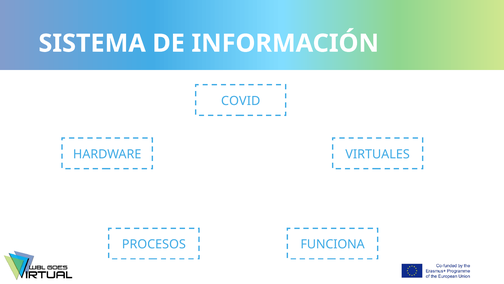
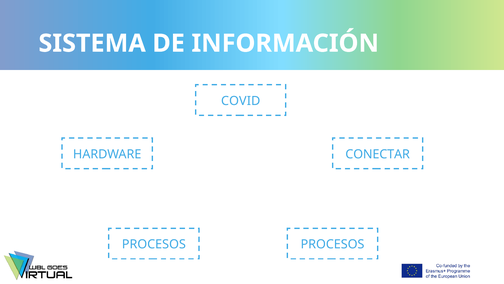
VIRTUALES: VIRTUALES -> CONECTAR
PROCESOS FUNCIONA: FUNCIONA -> PROCESOS
